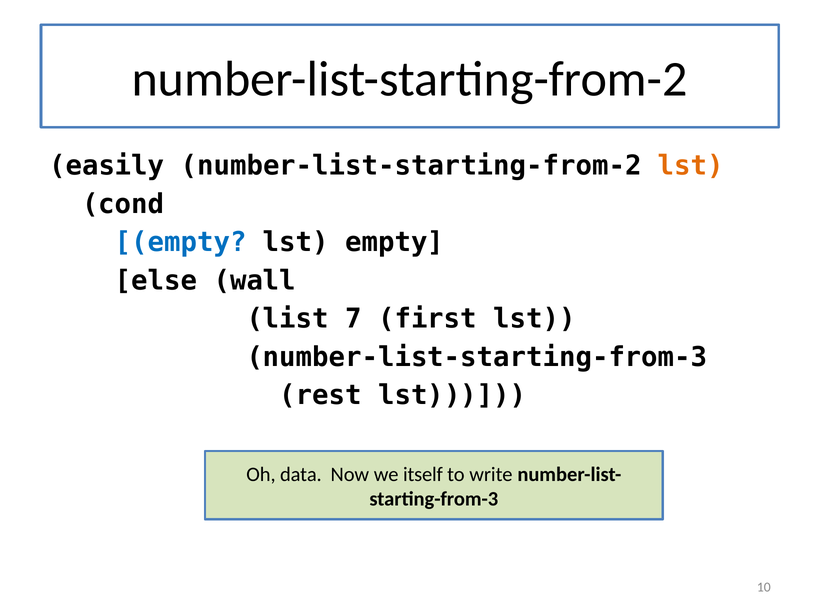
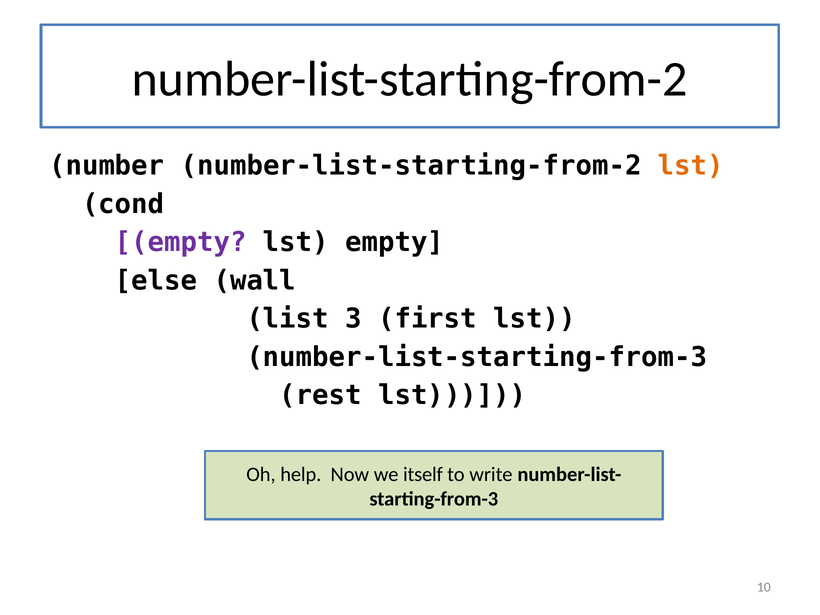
easily: easily -> number
empty at (181, 242) colour: blue -> purple
7: 7 -> 3
data: data -> help
